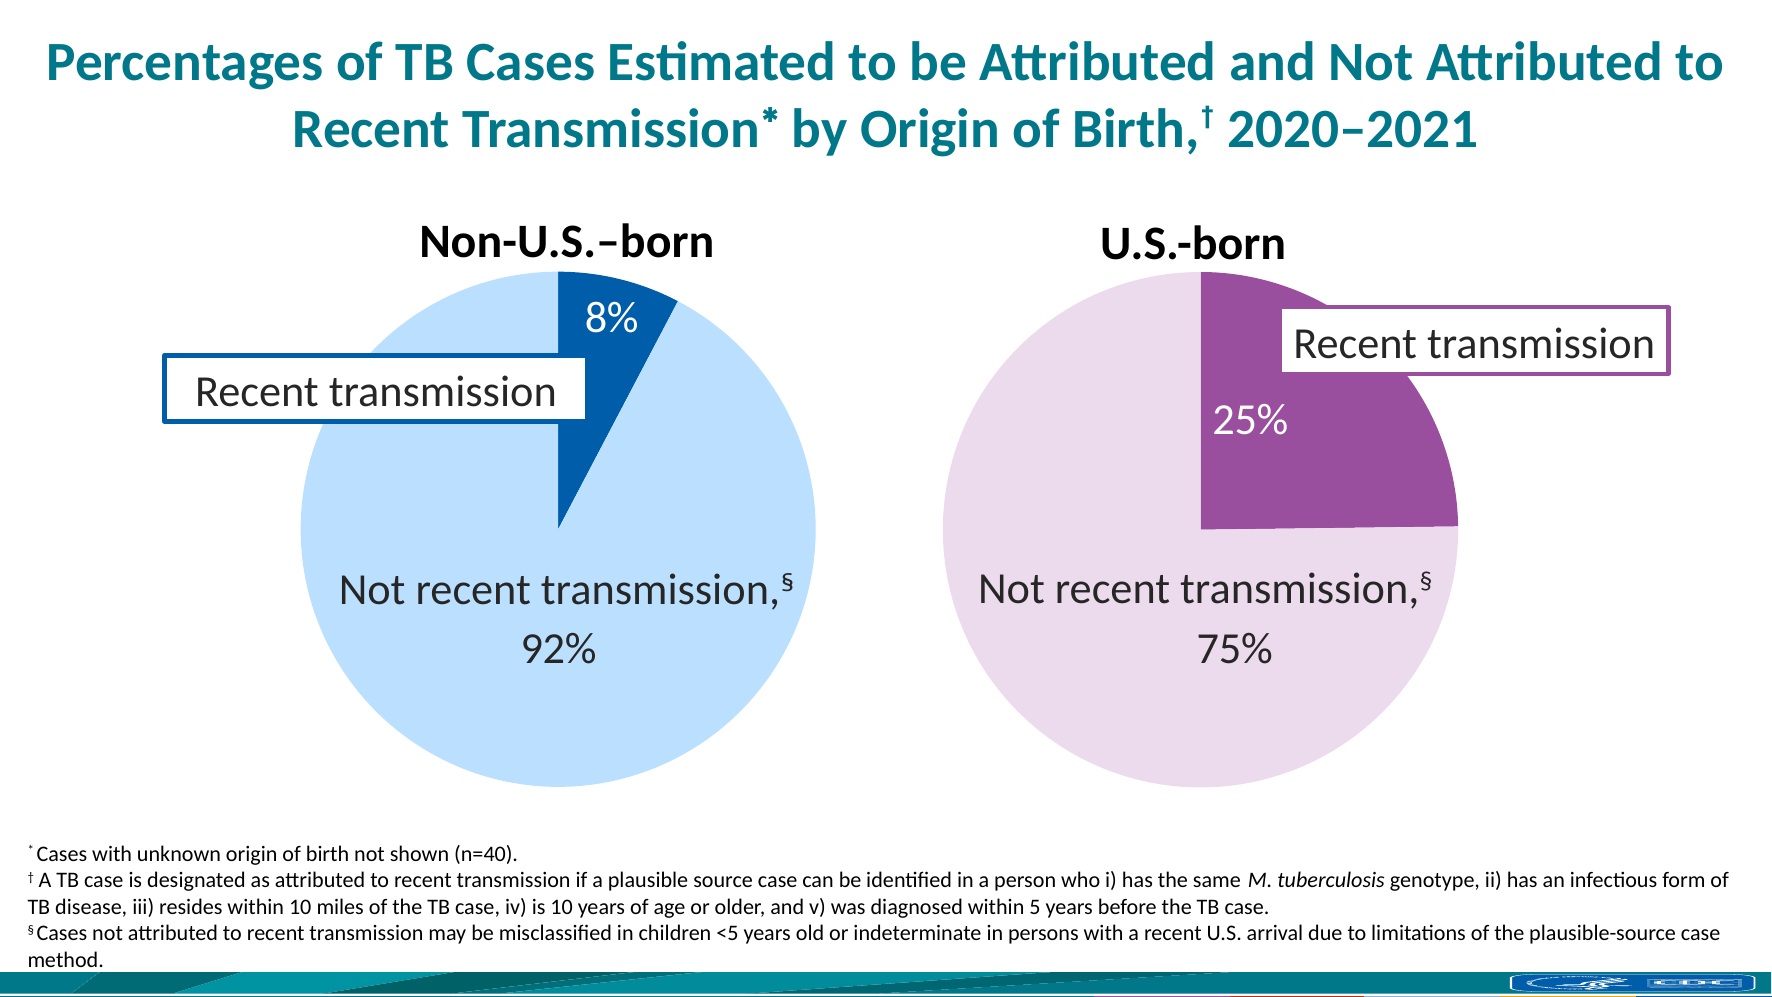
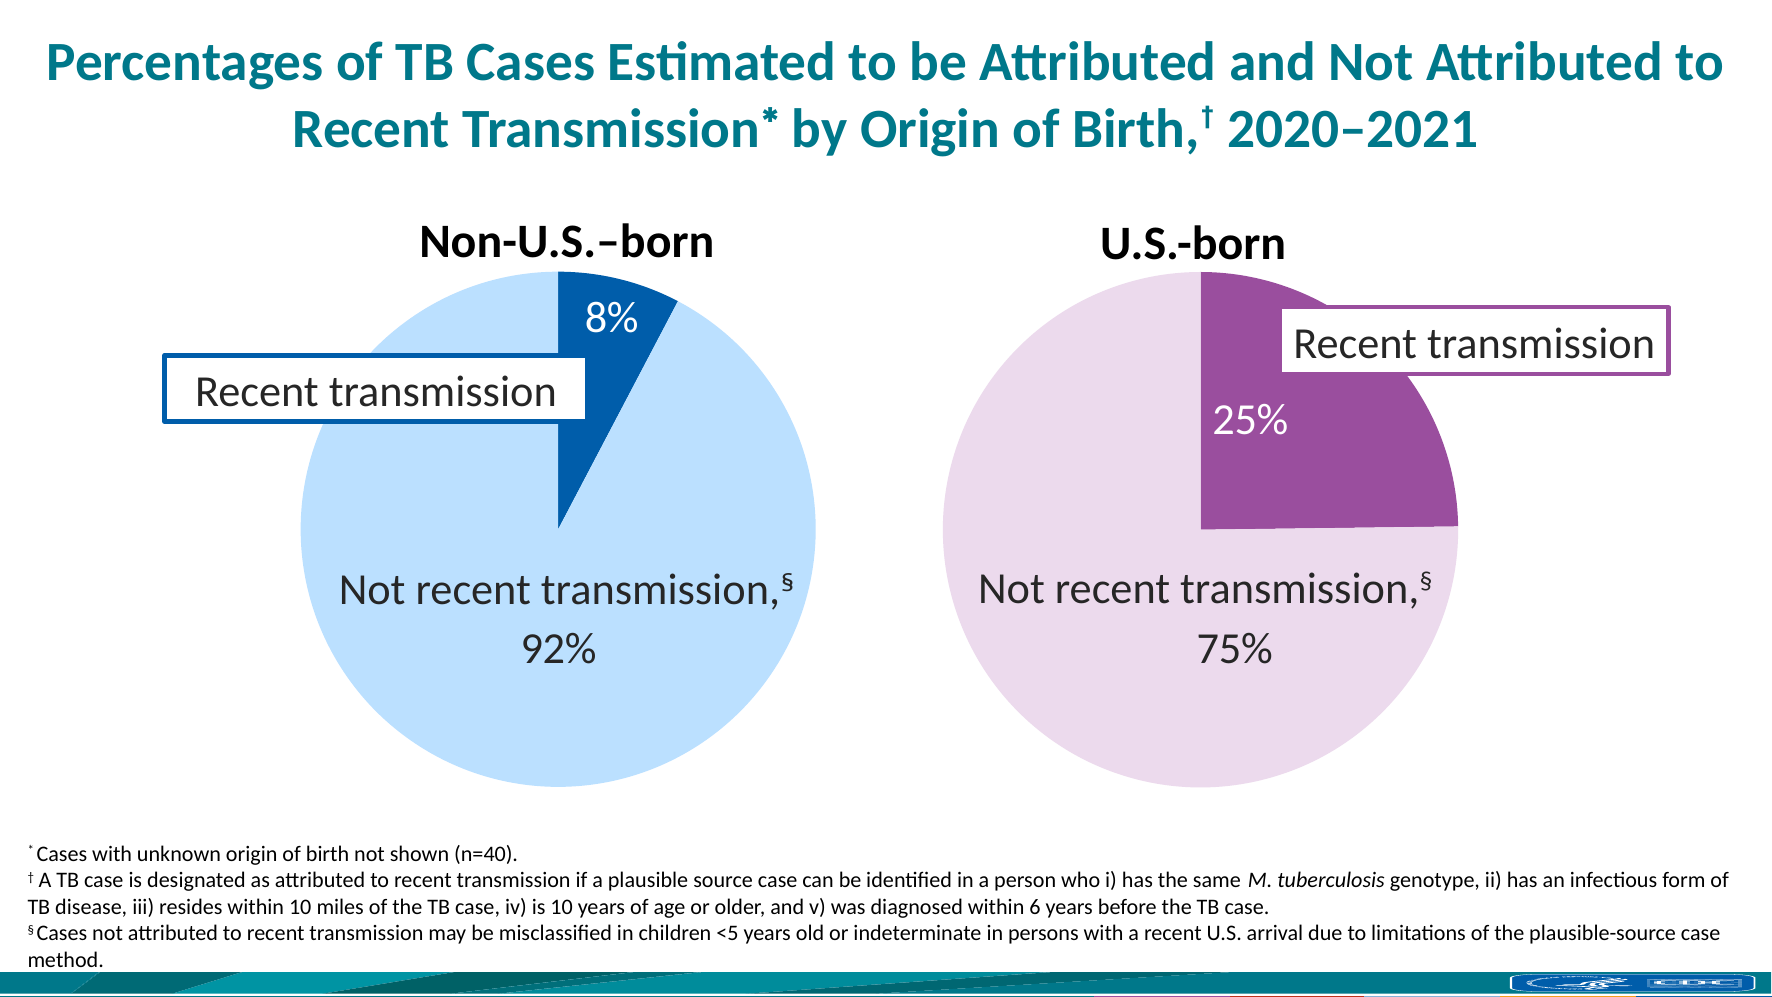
5: 5 -> 6
